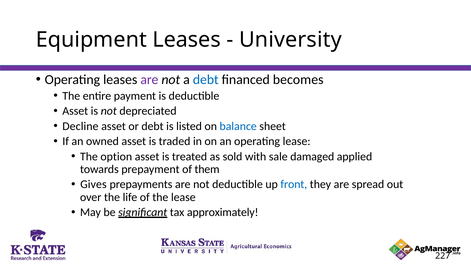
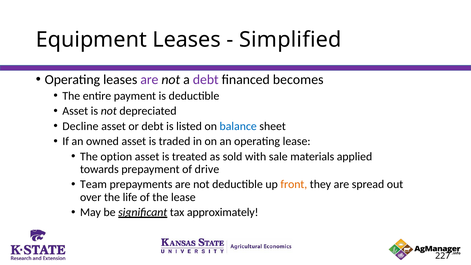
University: University -> Simplified
debt at (206, 80) colour: blue -> purple
damaged: damaged -> materials
them: them -> drive
Gives: Gives -> Team
front colour: blue -> orange
